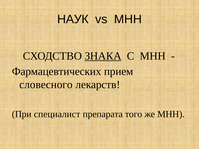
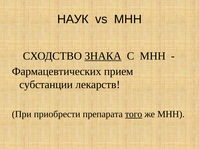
словесного: словесного -> субстанции
специалист: специалист -> приобрести
того underline: none -> present
